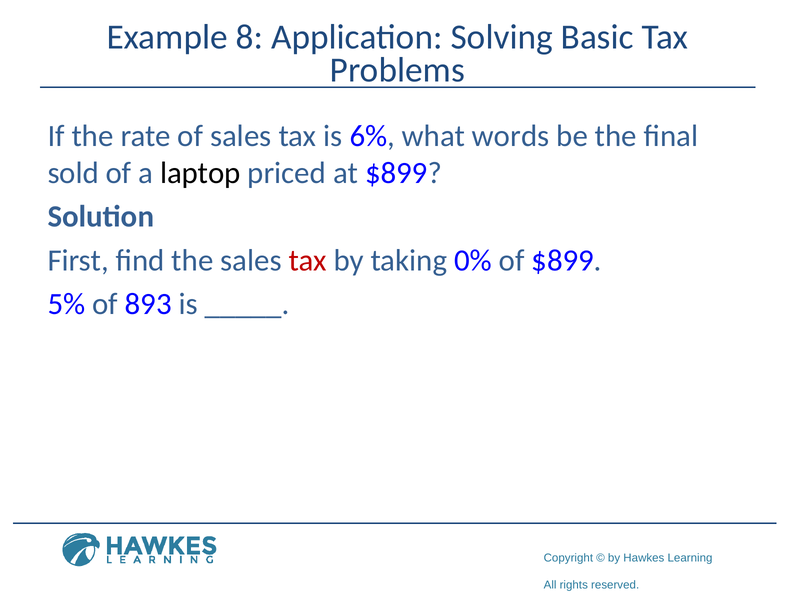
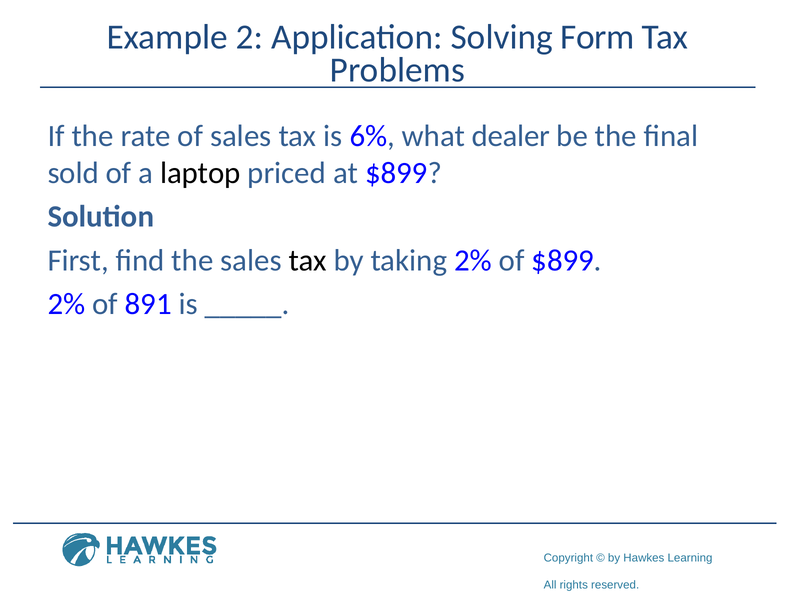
8: 8 -> 2
Basic: Basic -> Form
words: words -> dealer
tax at (308, 261) colour: red -> black
taking 0%: 0% -> 2%
5% at (66, 304): 5% -> 2%
893: 893 -> 891
